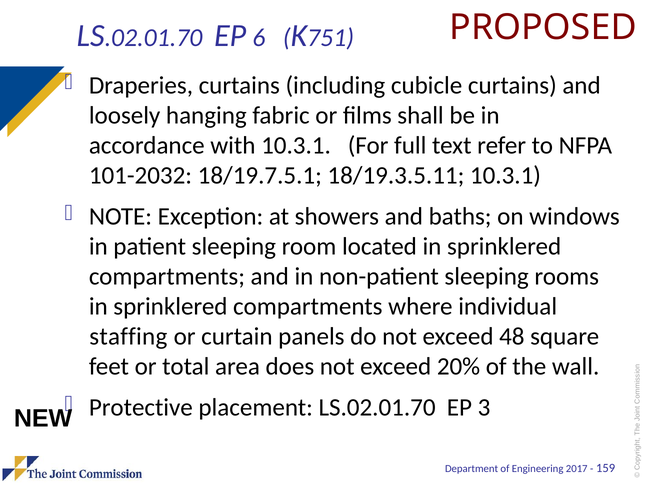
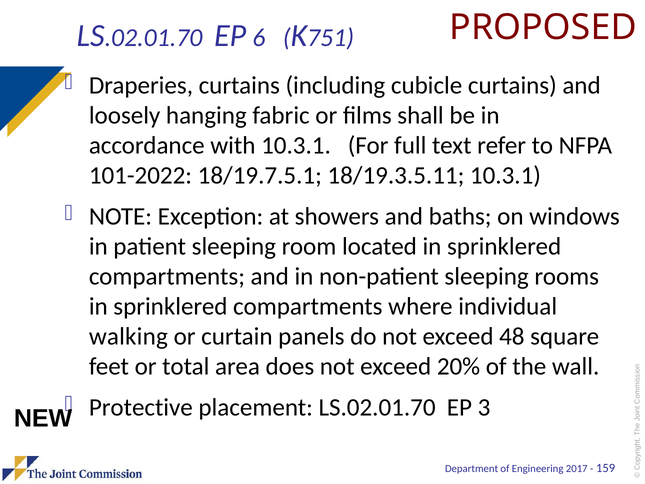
101-2032: 101-2032 -> 101-2022
staffing: staffing -> walking
